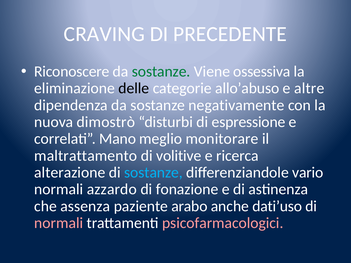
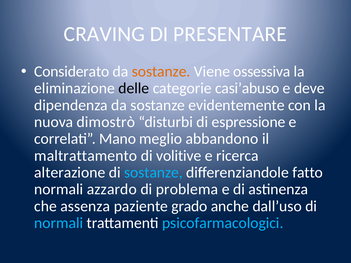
PRECEDENTE: PRECEDENTE -> PRESENTARE
Riconoscere: Riconoscere -> Considerato
sostanze at (161, 72) colour: green -> orange
allo’abuso: allo’abuso -> casi’abuso
altre: altre -> deve
negativamente: negativamente -> evidentemente
monitorare: monitorare -> abbandono
vario: vario -> fatto
fonazione: fonazione -> problema
arabo: arabo -> grado
dati’uso: dati’uso -> dall’uso
normali at (59, 223) colour: pink -> light blue
psicofarmacologici colour: pink -> light blue
